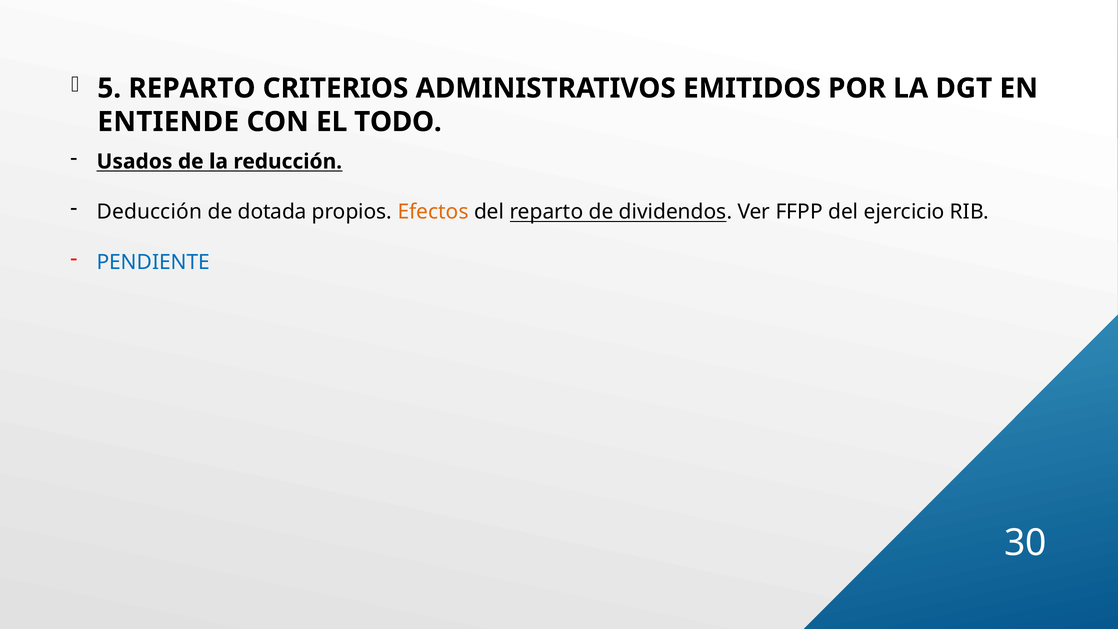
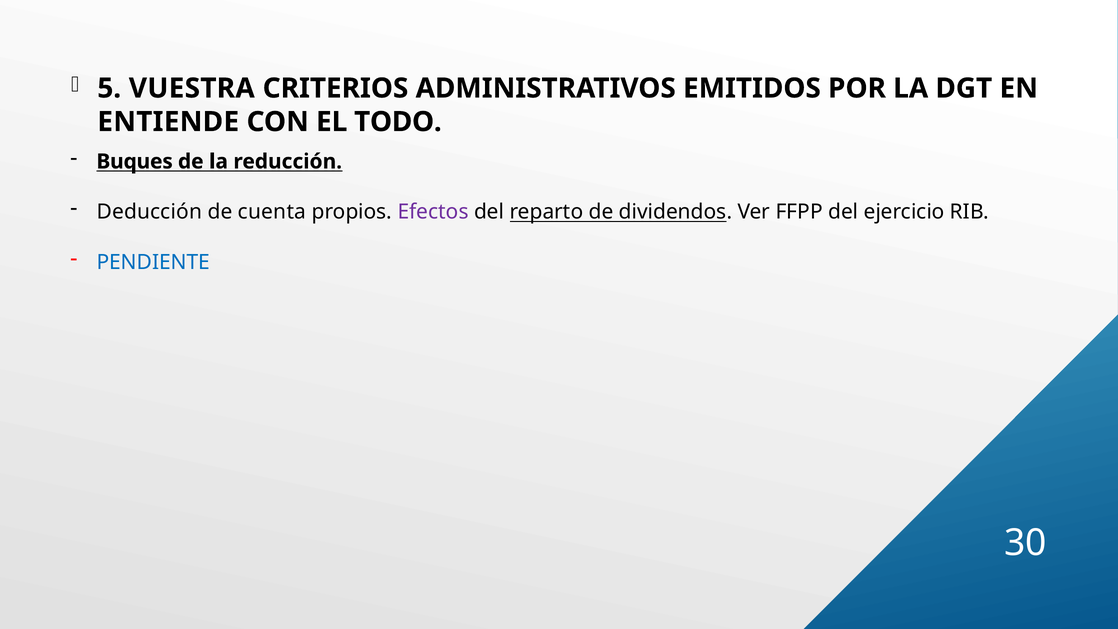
5 REPARTO: REPARTO -> VUESTRA
Usados: Usados -> Buques
dotada: dotada -> cuenta
Efectos colour: orange -> purple
